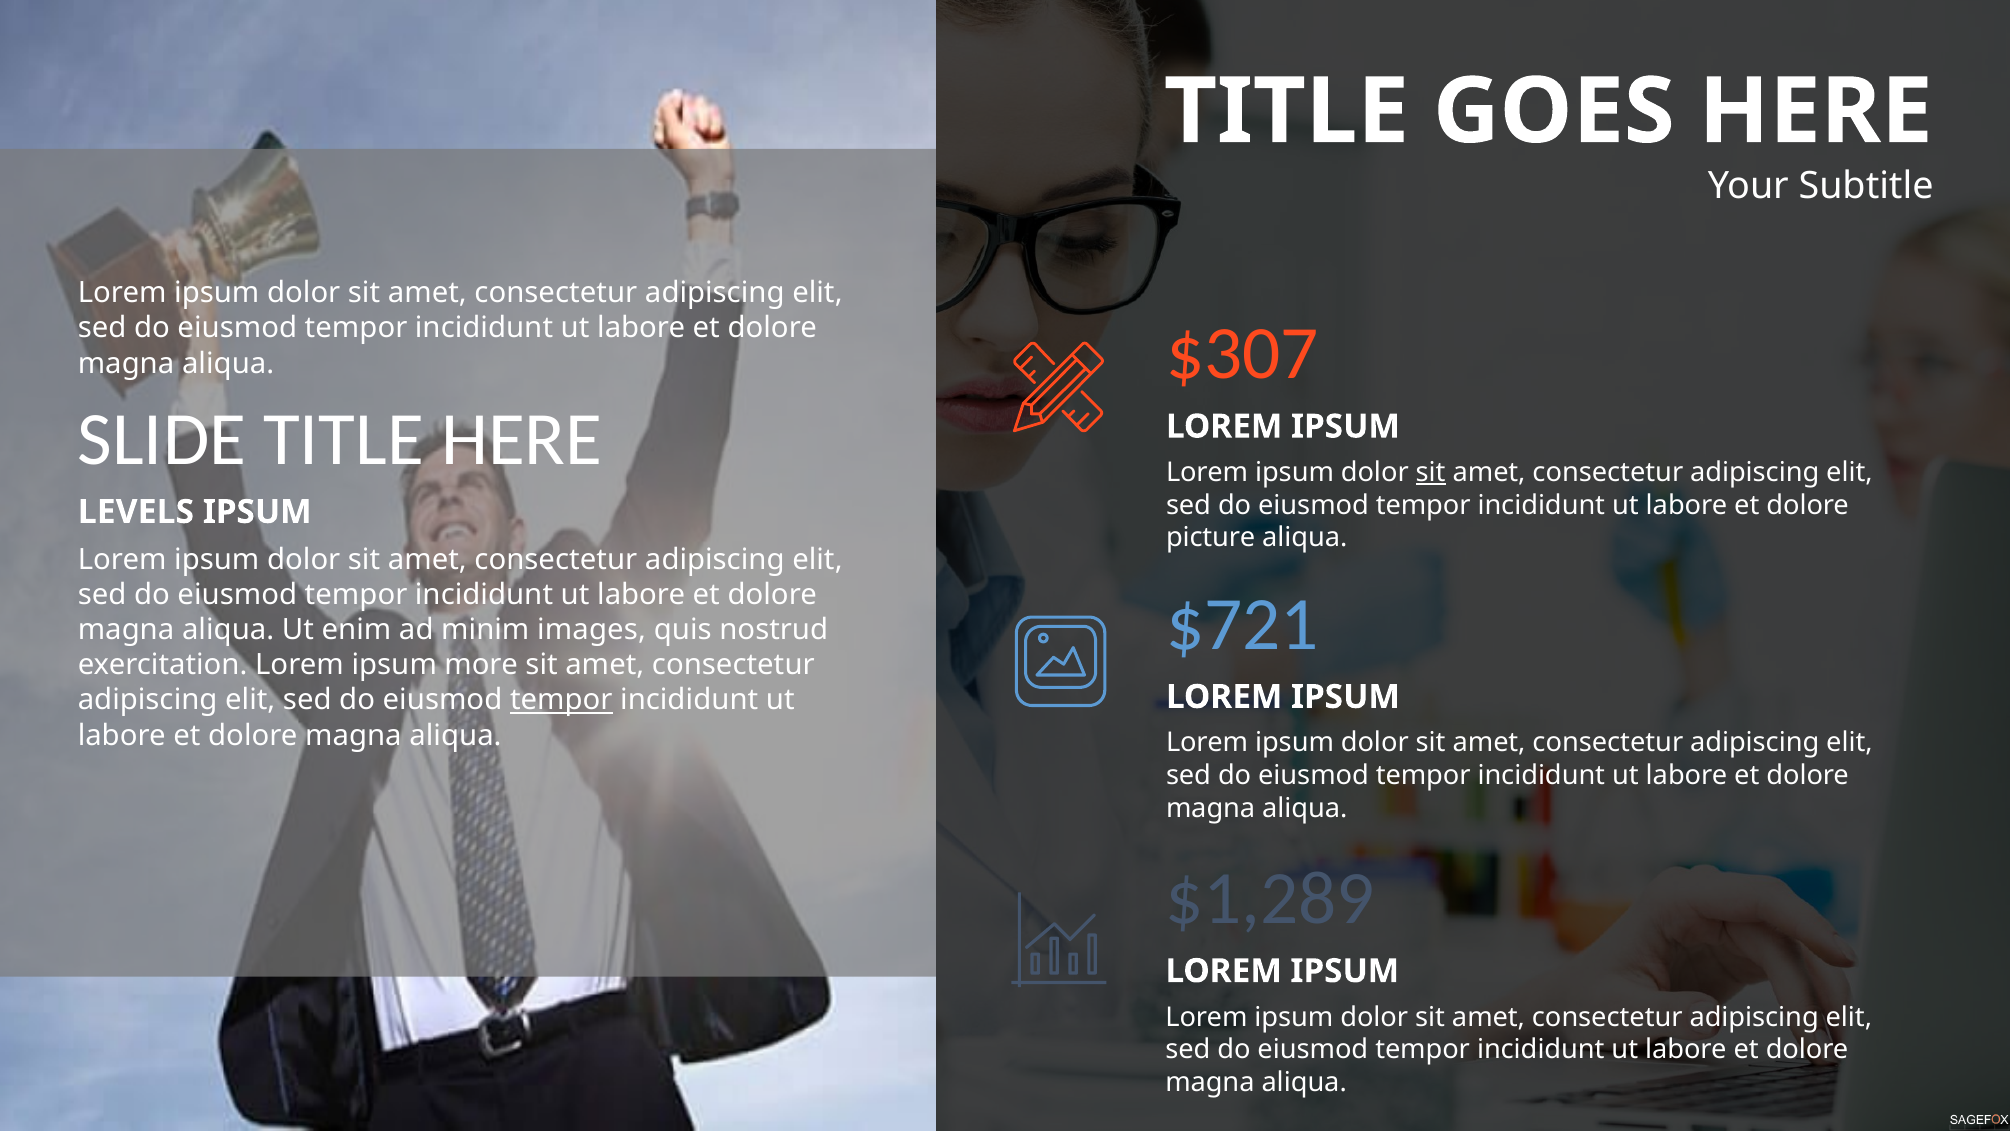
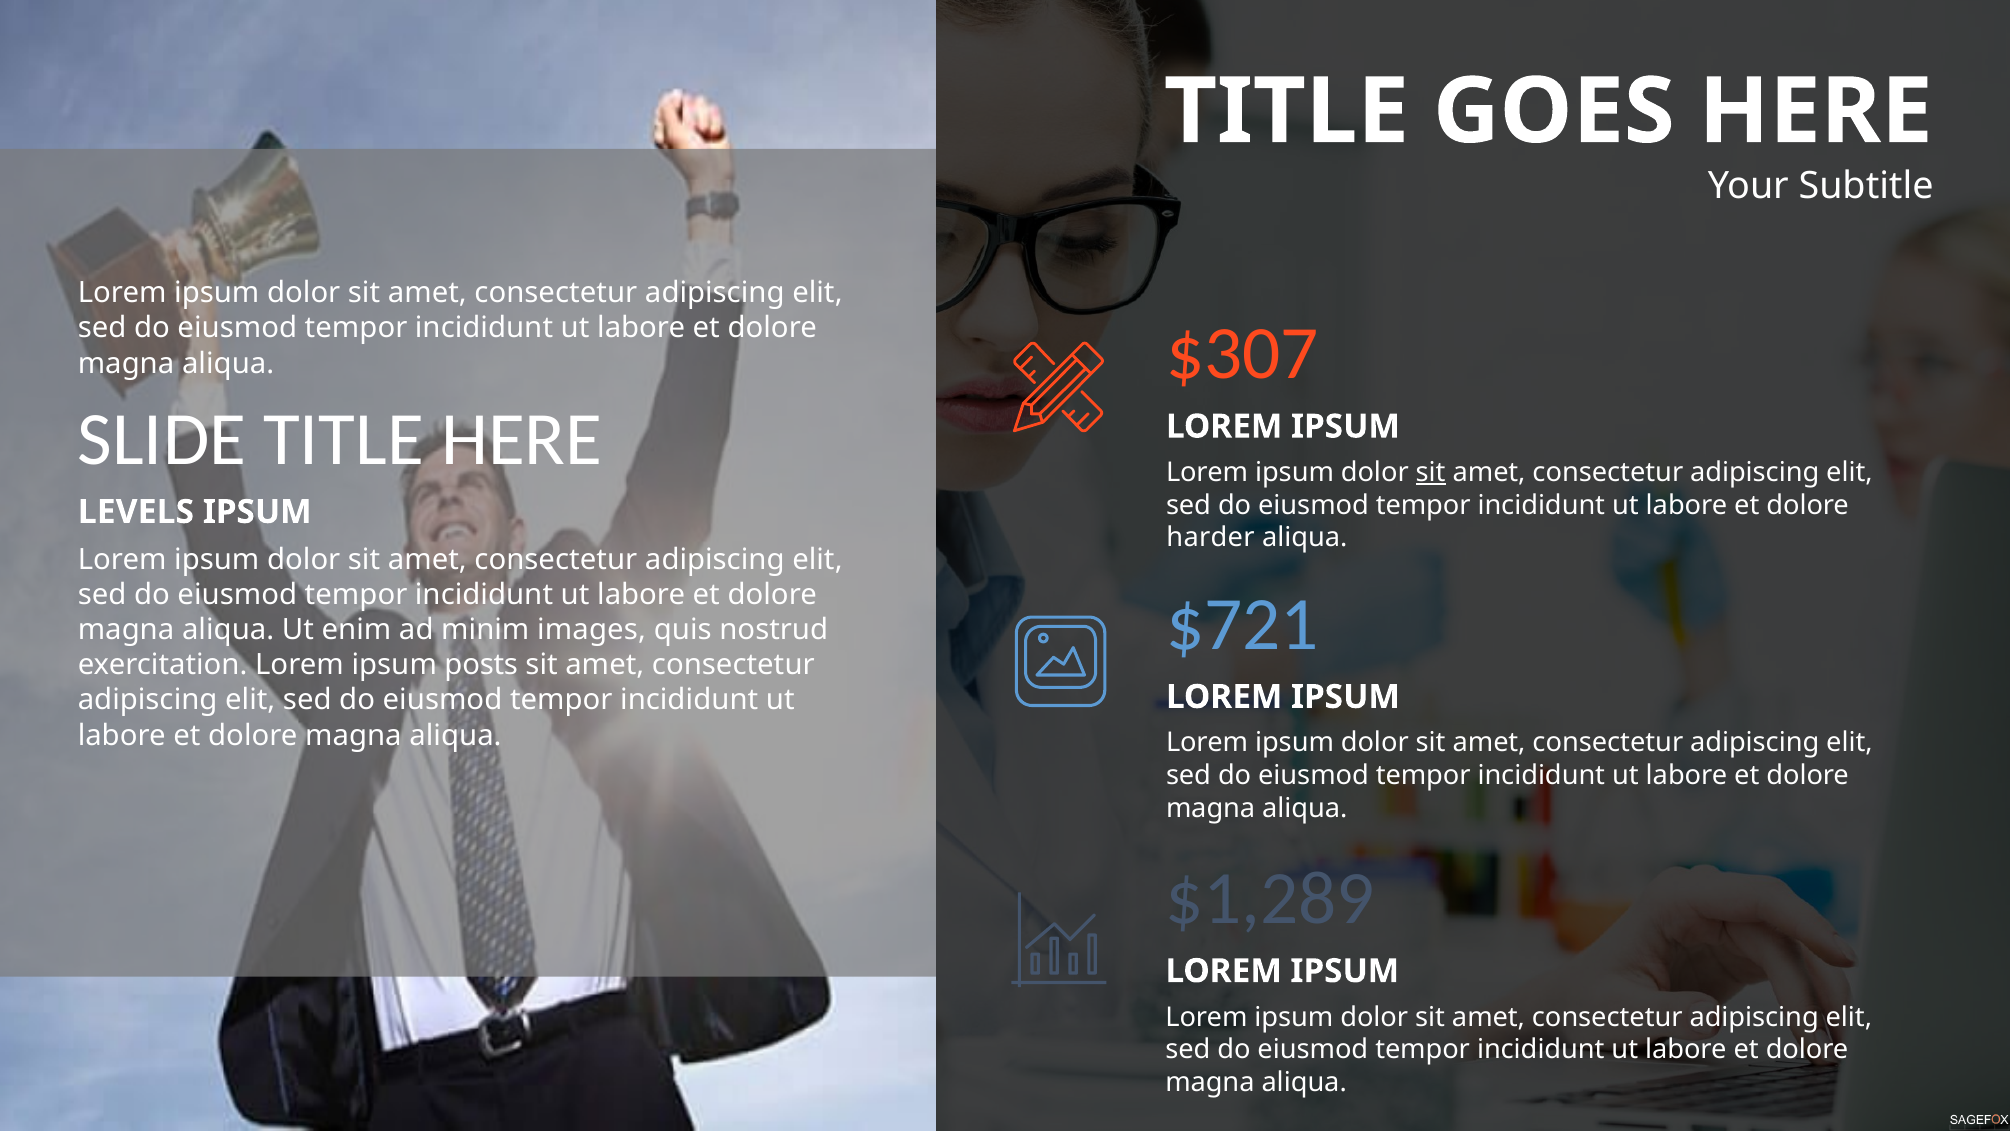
picture: picture -> harder
more: more -> posts
tempor at (561, 700) underline: present -> none
